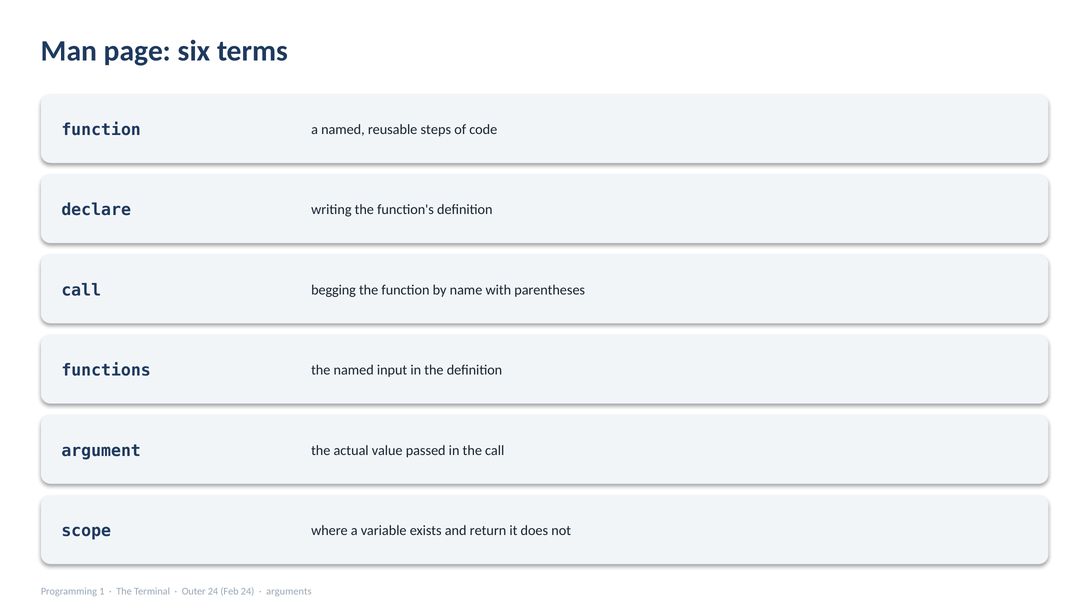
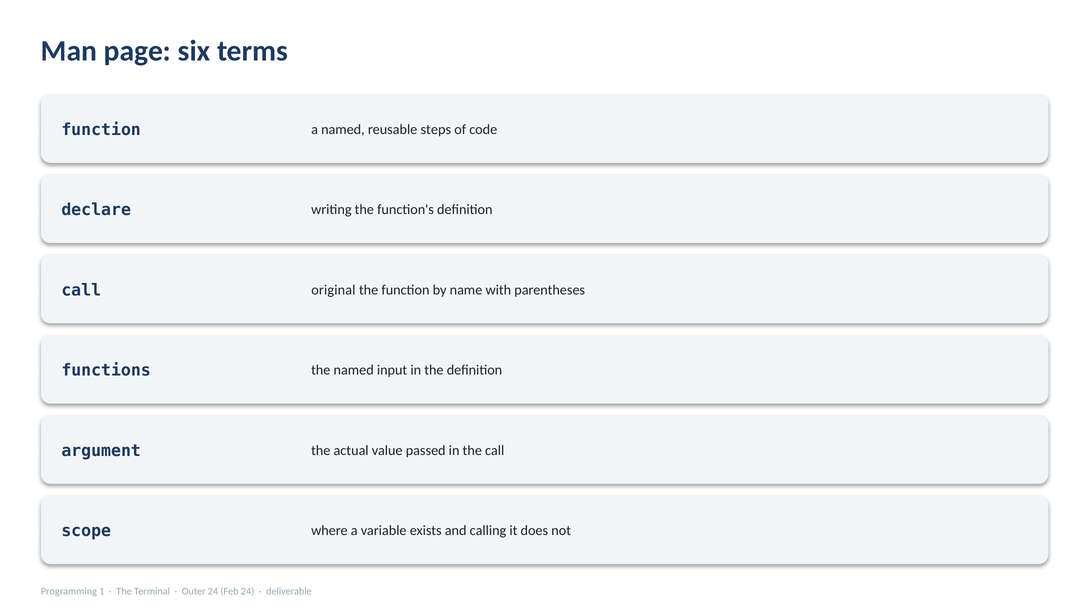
begging: begging -> original
return: return -> calling
arguments: arguments -> deliverable
